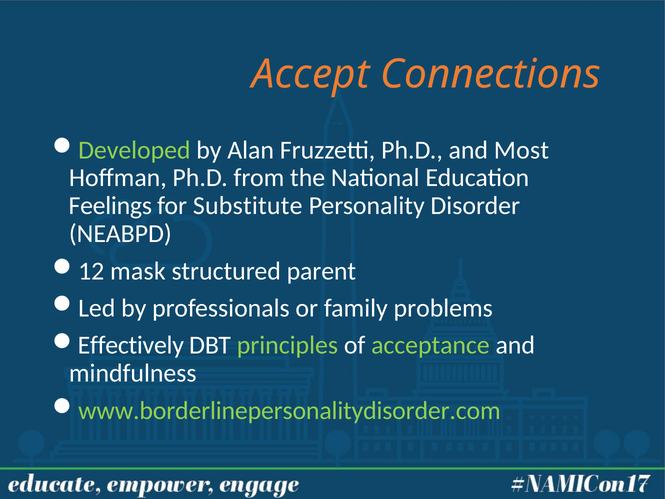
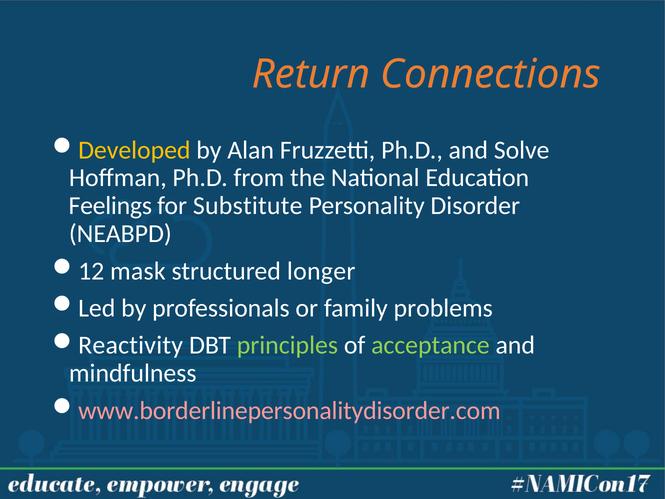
Accept: Accept -> Return
Developed colour: light green -> yellow
Most: Most -> Solve
parent: parent -> longer
Effectively: Effectively -> Reactivity
www.borderlinepersonalitydisorder.com colour: light green -> pink
